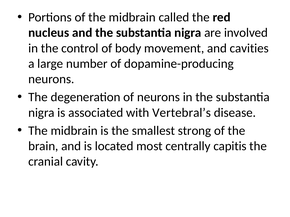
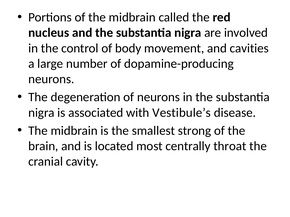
Vertebral’s: Vertebral’s -> Vestibule’s
capitis: capitis -> throat
